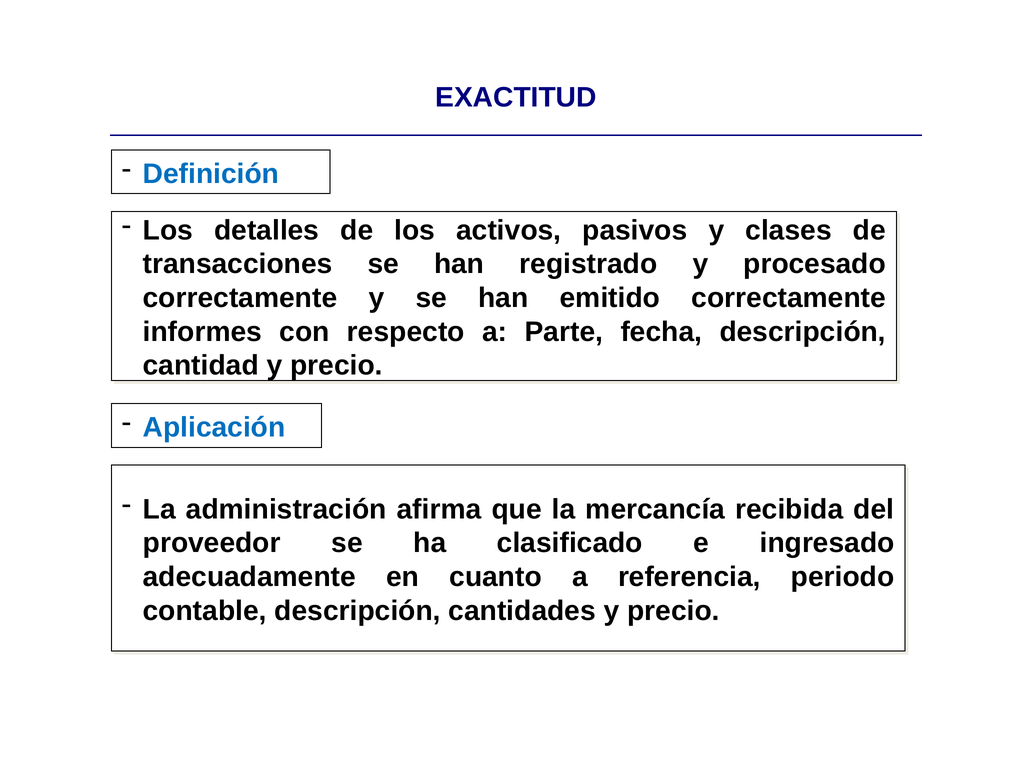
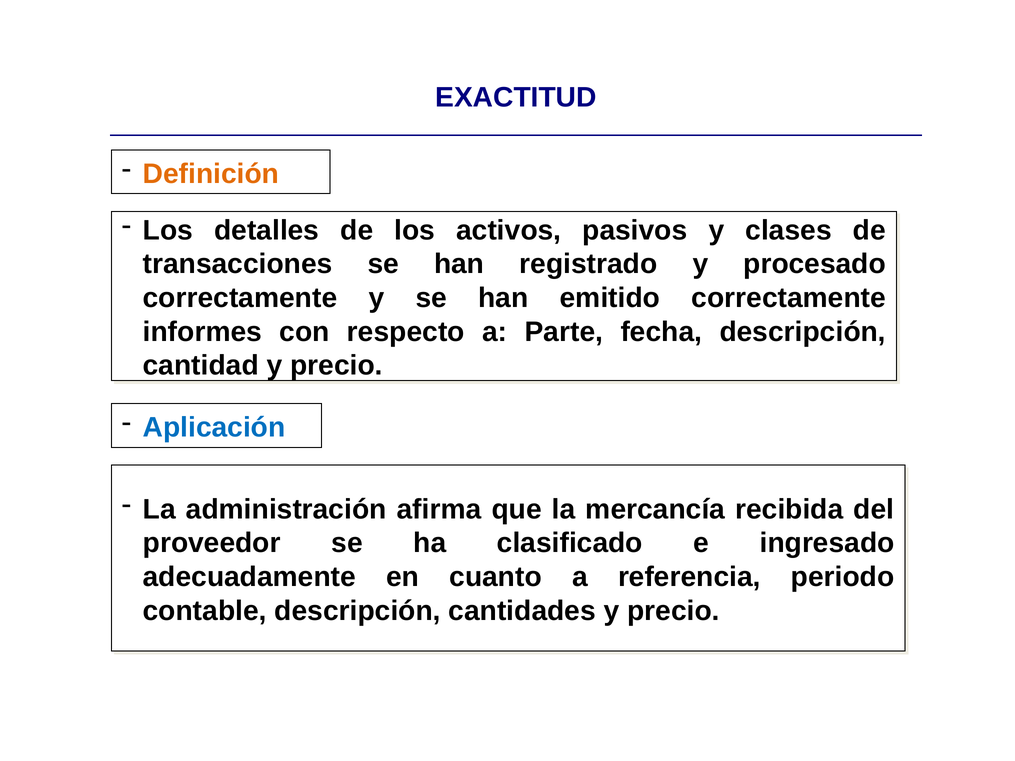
Definición colour: blue -> orange
